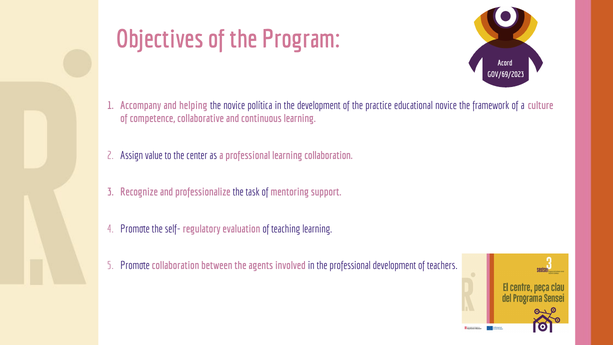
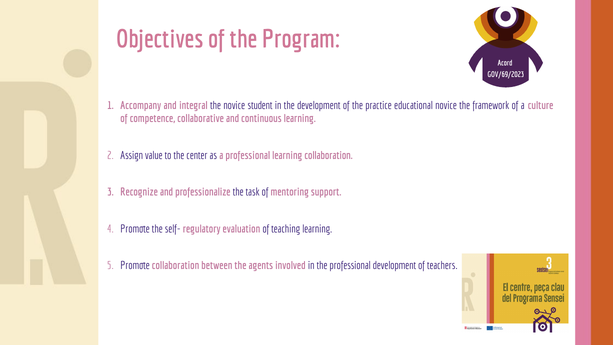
helping: helping -> integral
política: política -> student
